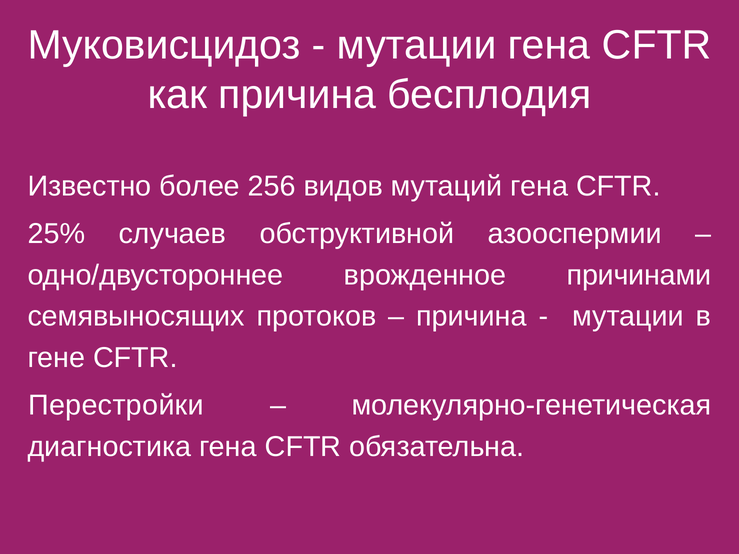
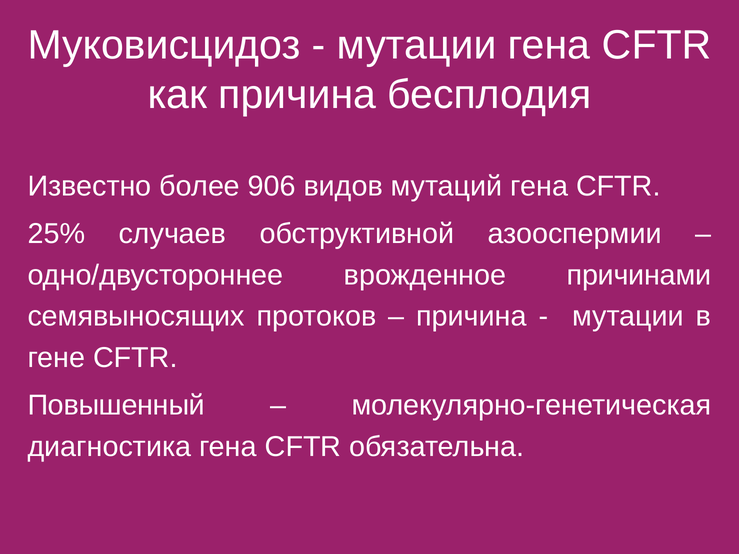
256: 256 -> 906
Перестройки: Перестройки -> Повышенный
